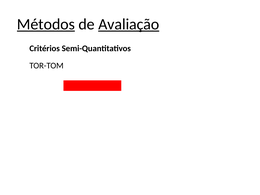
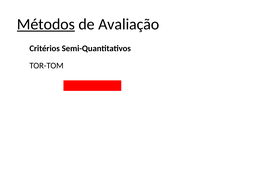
Avaliação underline: present -> none
